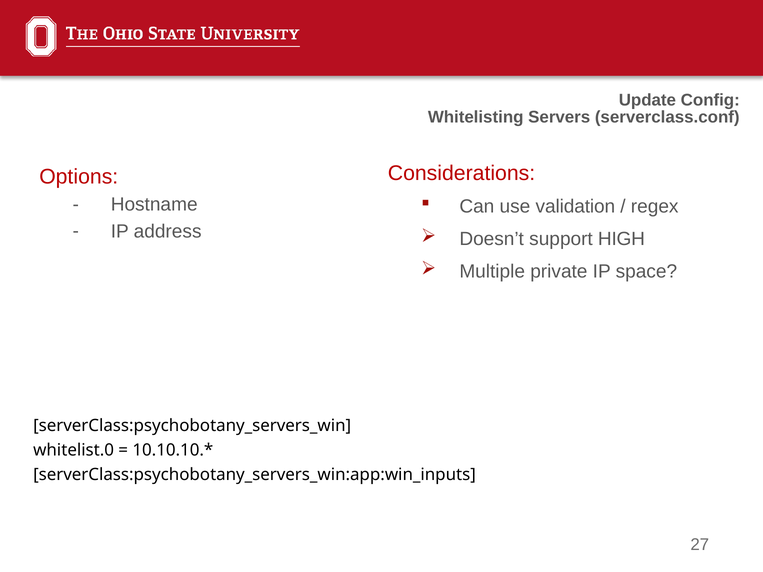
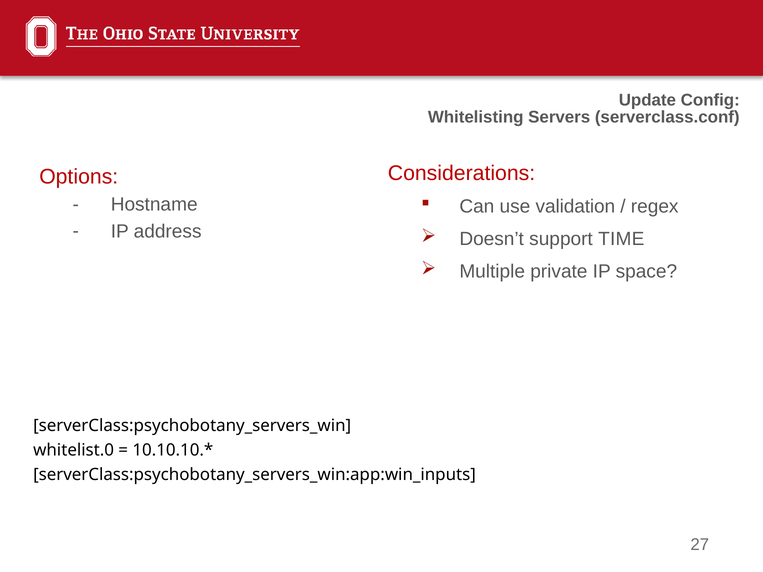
HIGH: HIGH -> TIME
